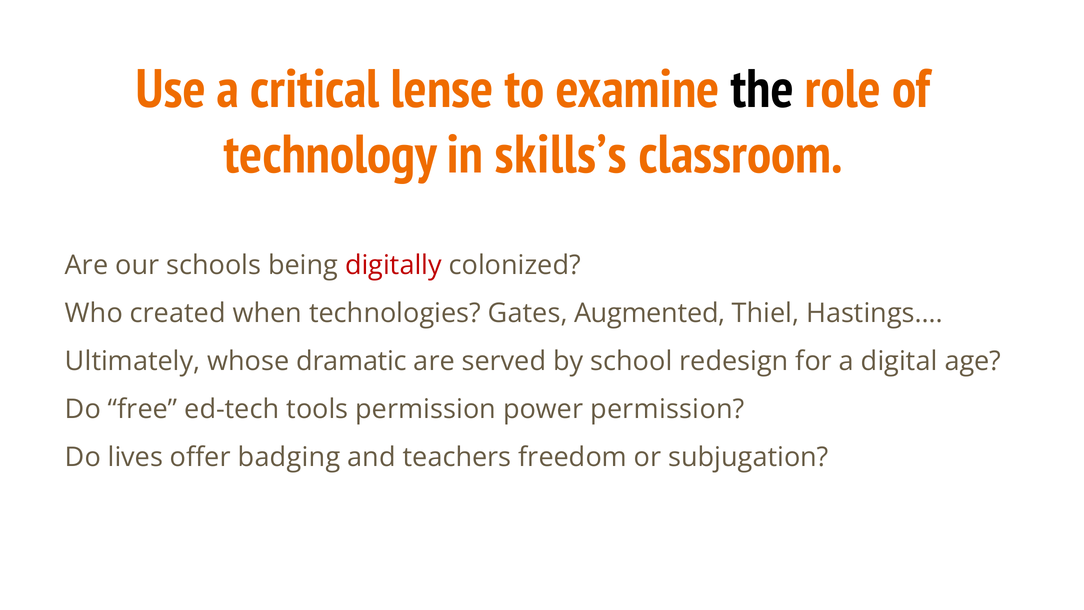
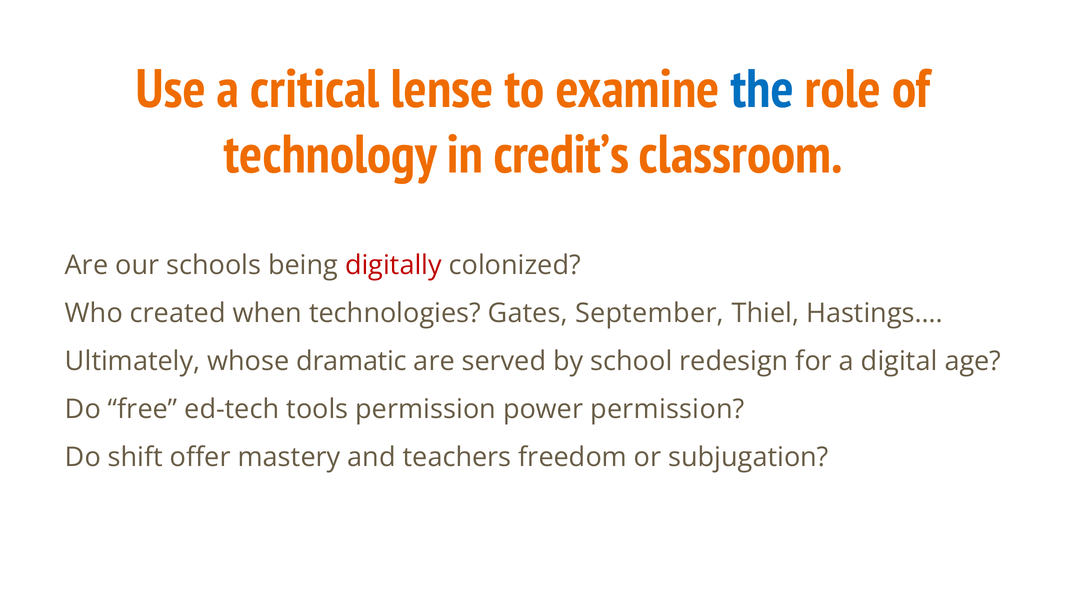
the colour: black -> blue
skills’s: skills’s -> credit’s
Augmented: Augmented -> September
lives: lives -> shift
badging: badging -> mastery
